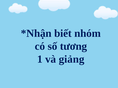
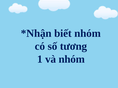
và giảng: giảng -> nhóm
